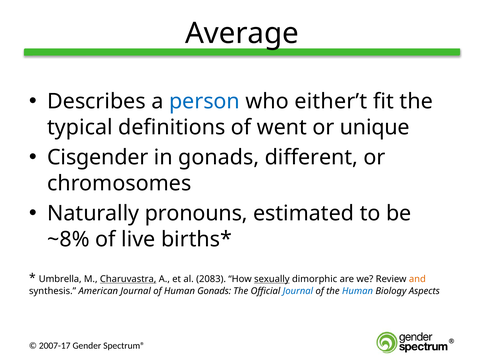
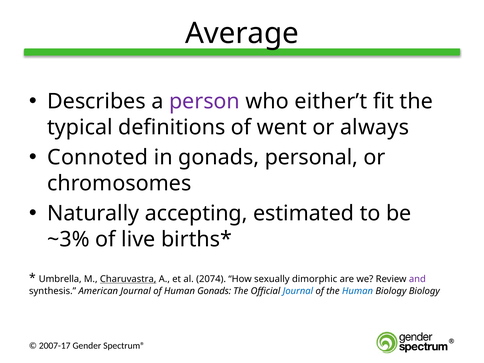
person colour: blue -> purple
unique: unique -> always
Cisgender: Cisgender -> Connoted
different: different -> personal
pronouns: pronouns -> accepting
~8%: ~8% -> ~3%
2083: 2083 -> 2074
sexually underline: present -> none
and colour: orange -> purple
Biology Aspects: Aspects -> Biology
